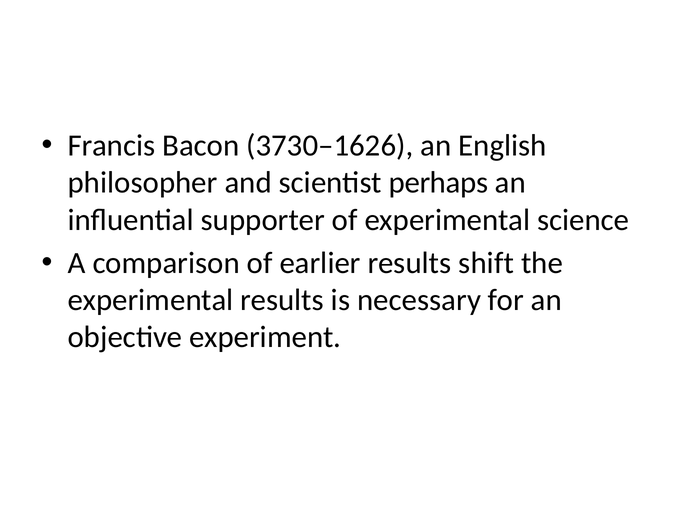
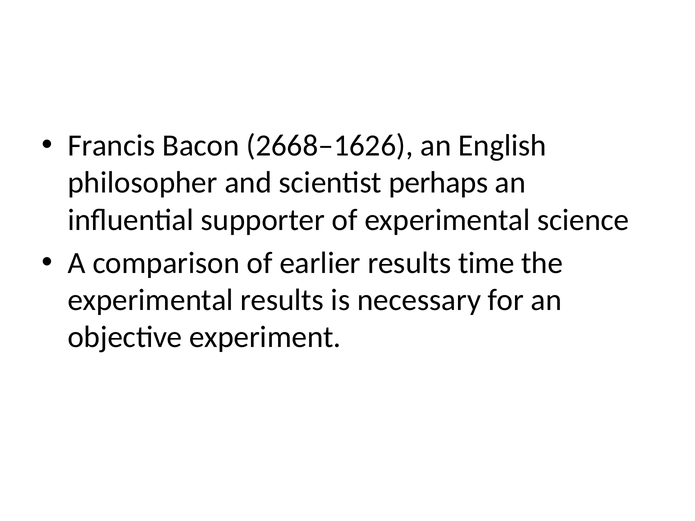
3730–1626: 3730–1626 -> 2668–1626
shift: shift -> time
